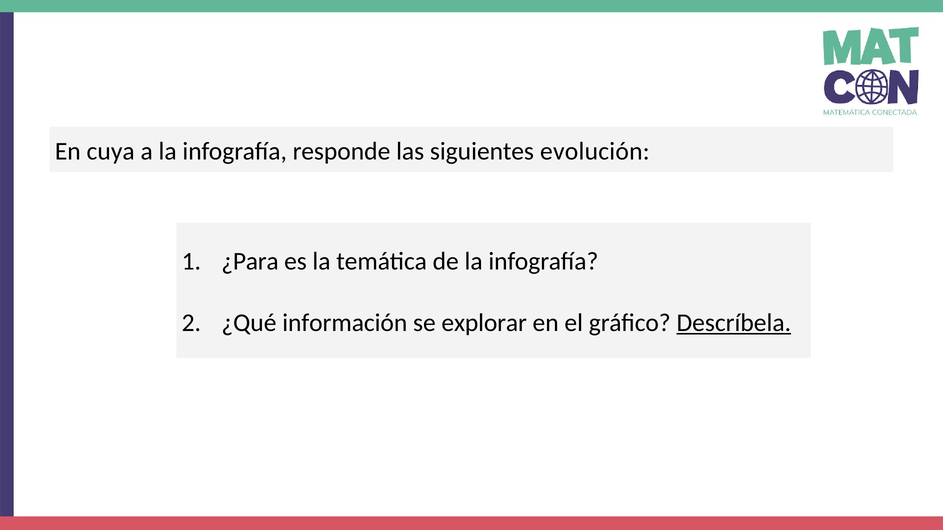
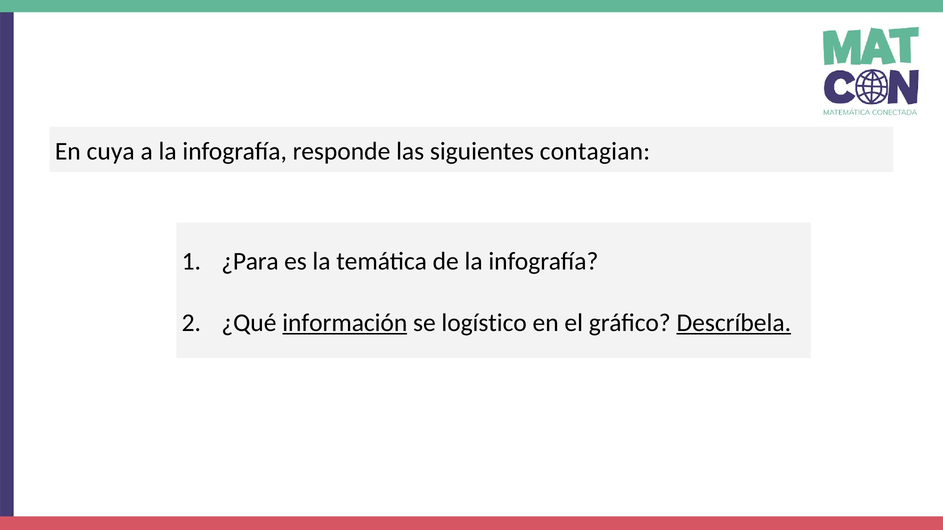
evolución: evolución -> contagian
información underline: none -> present
explorar: explorar -> logístico
